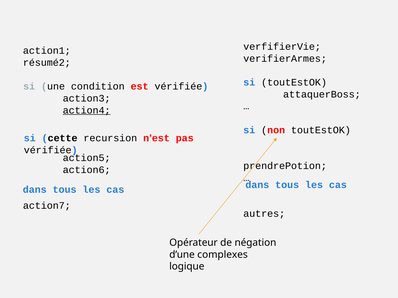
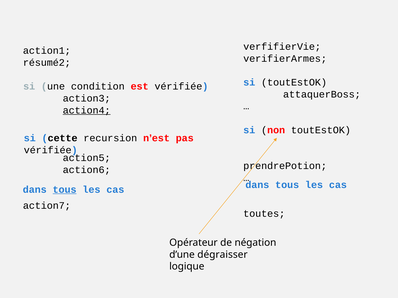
tous at (65, 190) underline: none -> present
autres: autres -> toutes
complexes: complexes -> dégraisser
